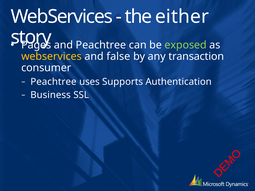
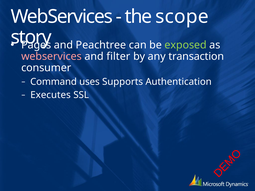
either: either -> scope
webservices at (52, 57) colour: yellow -> pink
false: false -> filter
Peachtree at (53, 82): Peachtree -> Command
Business: Business -> Executes
